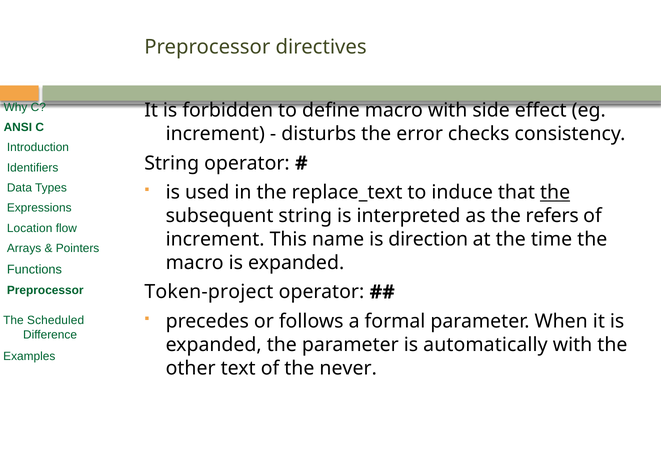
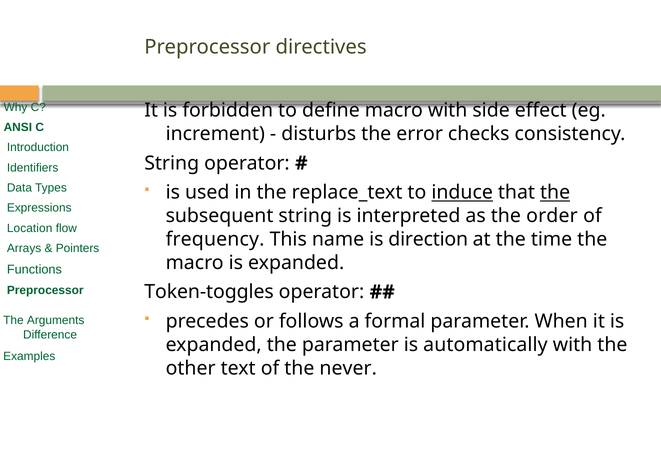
induce underline: none -> present
refers: refers -> order
increment at (215, 239): increment -> frequency
Token-project: Token-project -> Token-toggles
Scheduled: Scheduled -> Arguments
